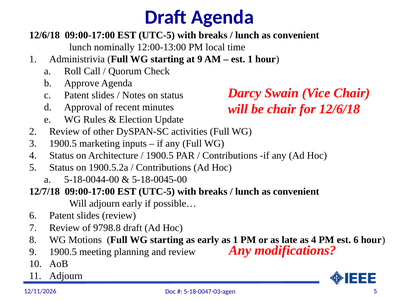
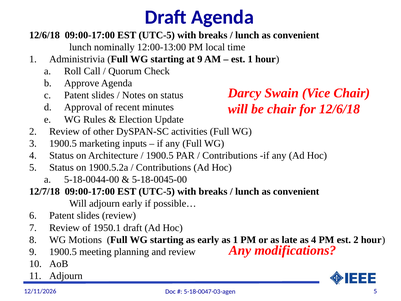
9798.8: 9798.8 -> 1950.1
est 6: 6 -> 2
